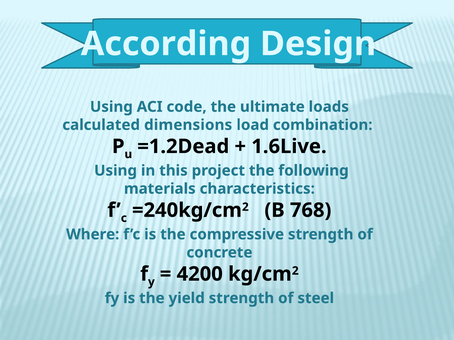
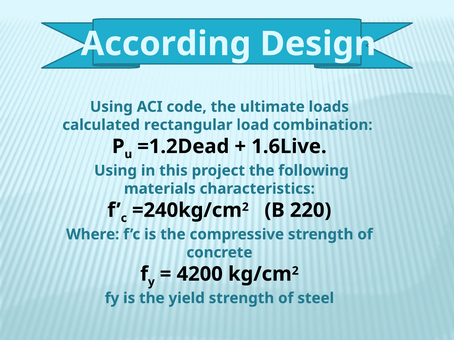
dimensions: dimensions -> rectangular
768: 768 -> 220
